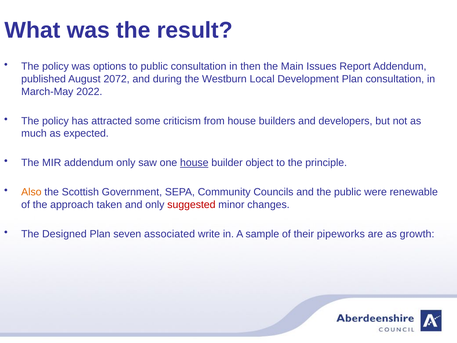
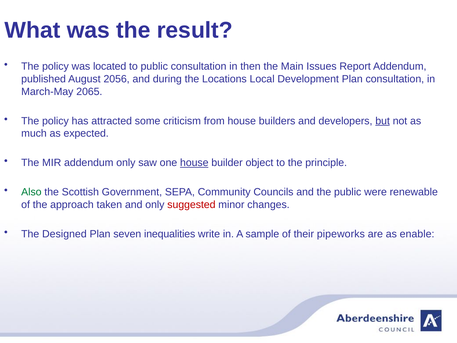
options: options -> located
2072: 2072 -> 2056
Westburn: Westburn -> Locations
2022: 2022 -> 2065
but underline: none -> present
Also colour: orange -> green
associated: associated -> inequalities
growth: growth -> enable
